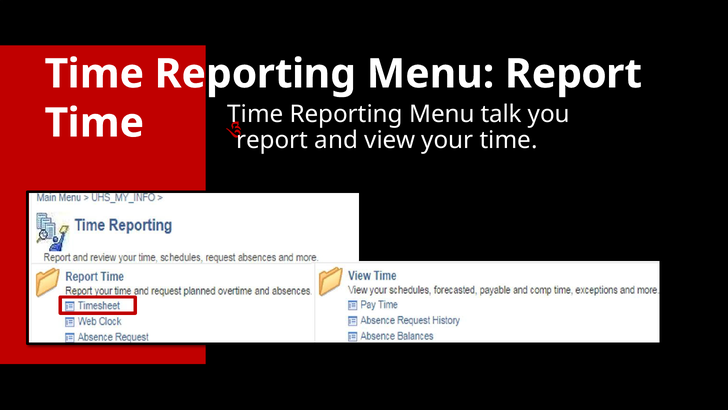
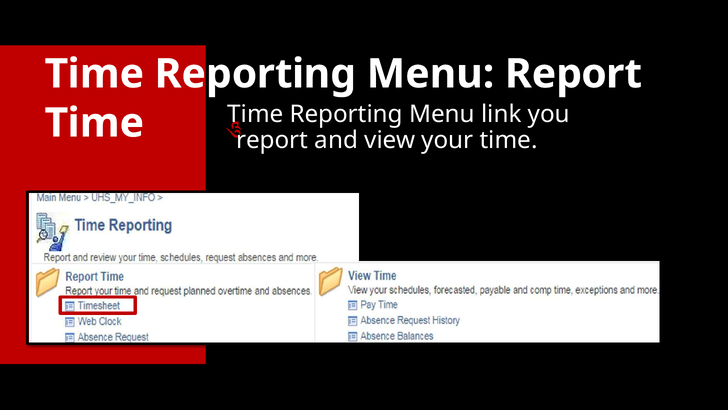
talk: talk -> link
